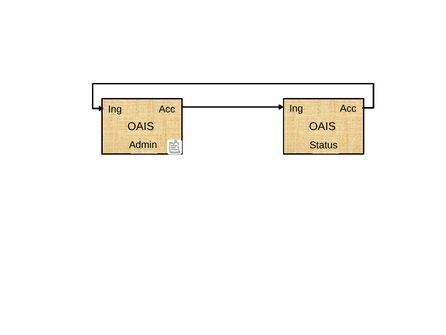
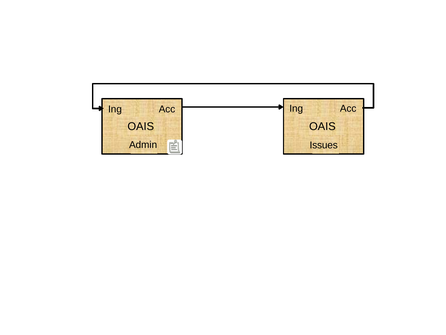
Status: Status -> Issues
